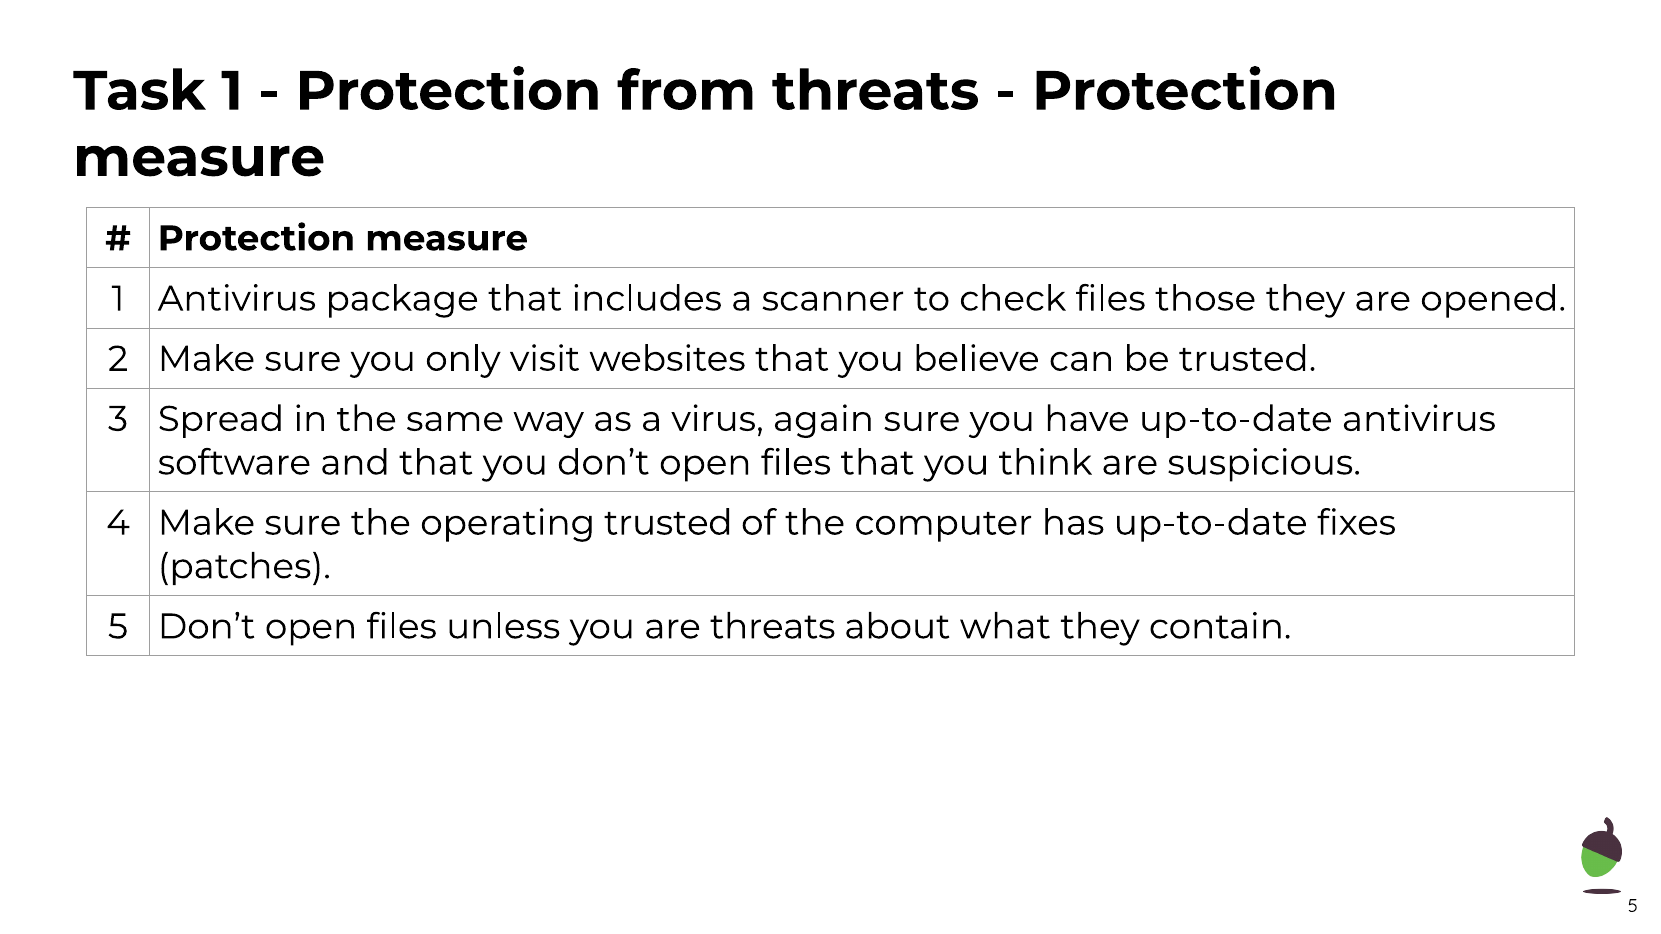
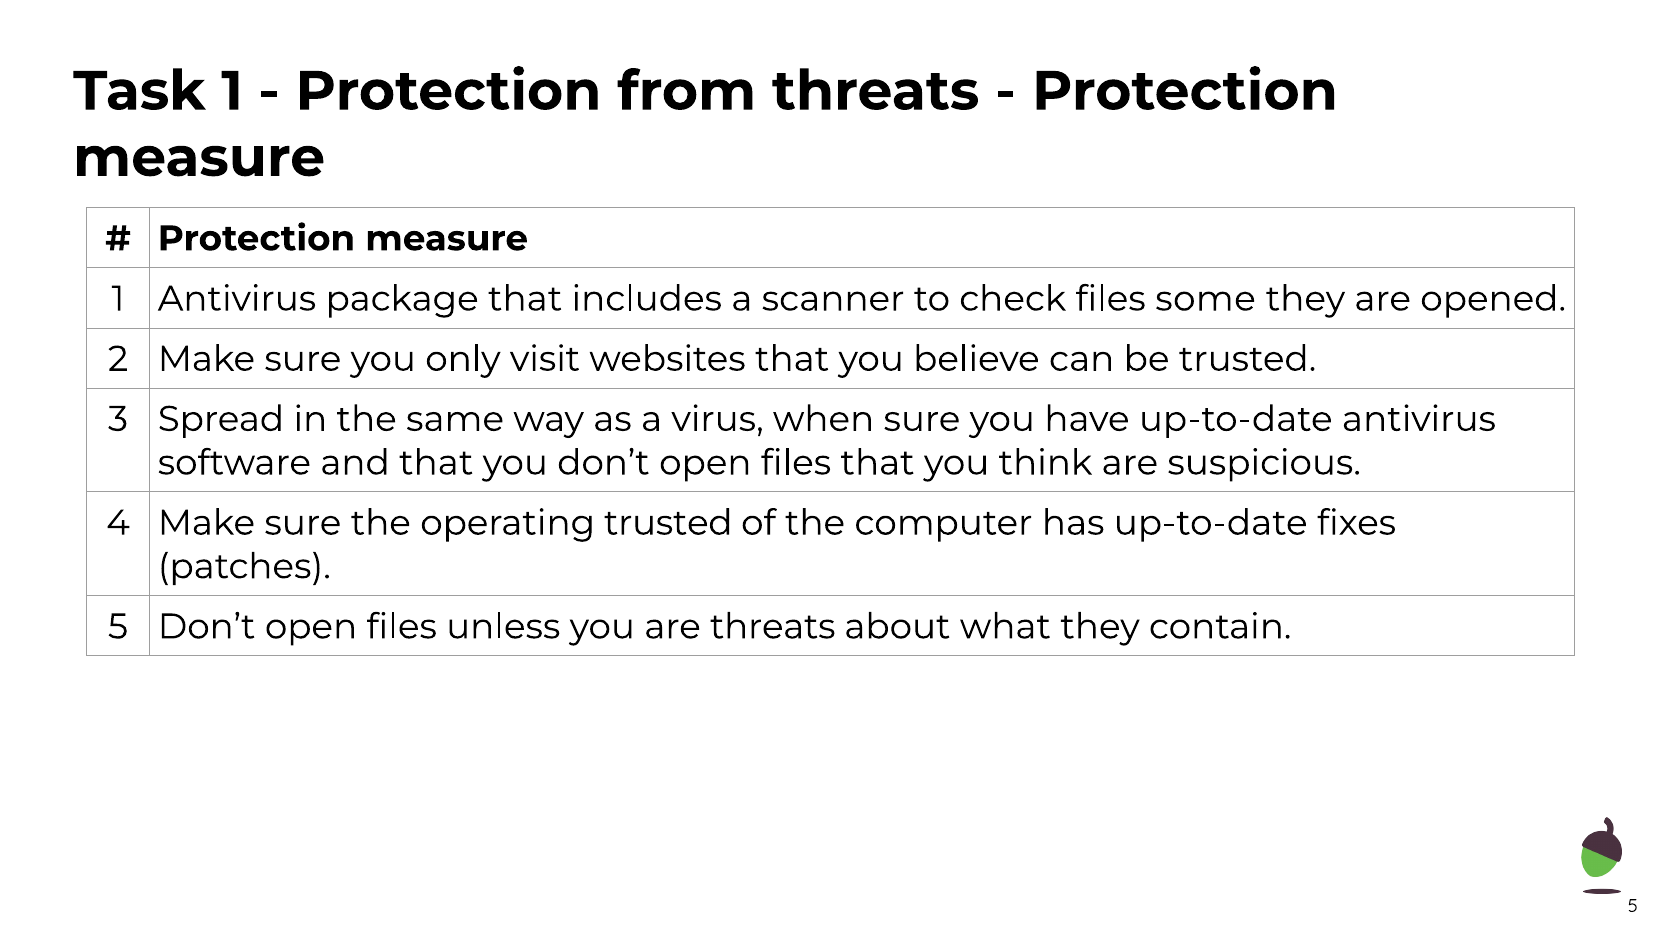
those: those -> some
again: again -> when
